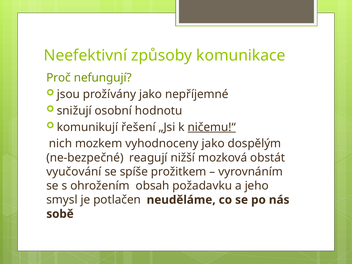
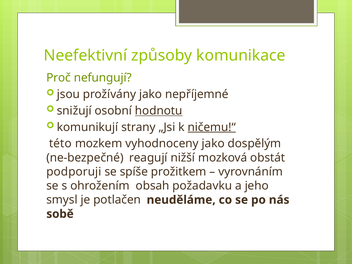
hodnotu underline: none -> present
řešení: řešení -> strany
nich: nich -> této
vyučování: vyučování -> podporuji
